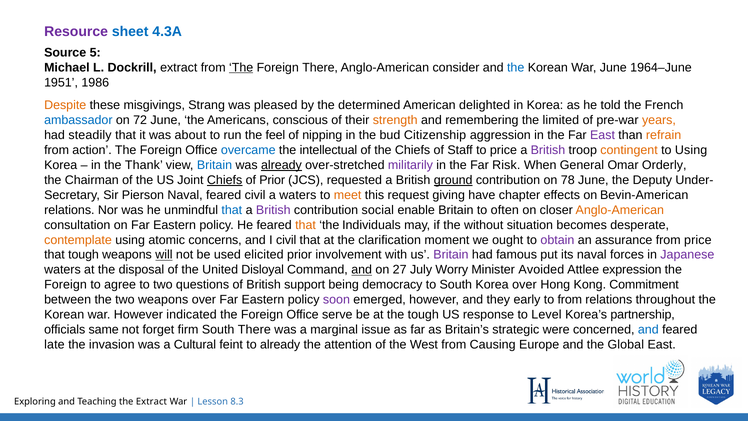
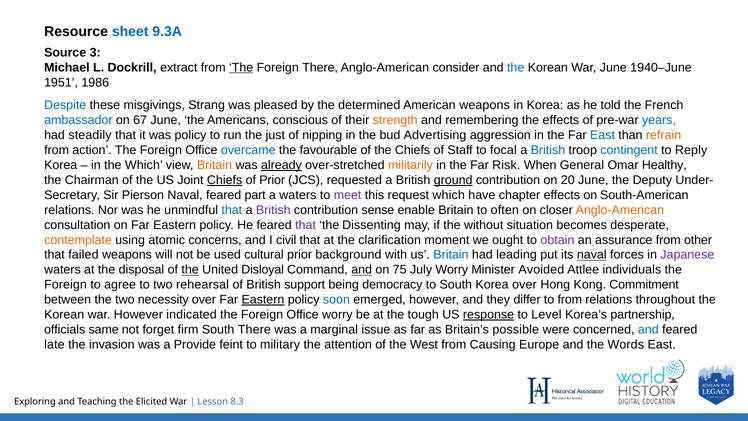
Resource colour: purple -> black
4.3A: 4.3A -> 9.3A
5: 5 -> 3
1964–June: 1964–June -> 1940–June
Despite colour: orange -> blue
American delighted: delighted -> weapons
72: 72 -> 67
the limited: limited -> effects
years colour: orange -> blue
was about: about -> policy
feel: feel -> just
Citizenship: Citizenship -> Advertising
East at (603, 135) colour: purple -> blue
intellectual: intellectual -> favourable
to price: price -> focal
British at (548, 150) colour: purple -> blue
contingent colour: orange -> blue
to Using: Using -> Reply
the Thank: Thank -> Which
Britain at (214, 165) colour: blue -> orange
militarily colour: purple -> orange
Orderly: Orderly -> Healthy
78: 78 -> 20
feared civil: civil -> part
meet colour: orange -> purple
request giving: giving -> which
Bevin-American: Bevin-American -> South-American
social: social -> sense
that at (306, 225) colour: orange -> purple
Individuals: Individuals -> Dissenting
from price: price -> other
that tough: tough -> failed
will underline: present -> none
elicited: elicited -> cultural
involvement: involvement -> background
Britain at (451, 255) colour: purple -> blue
famous: famous -> leading
naval at (592, 255) underline: none -> present
the at (190, 270) underline: none -> present
27: 27 -> 75
expression: expression -> individuals
questions: questions -> rehearsal
two weapons: weapons -> necessity
Eastern at (263, 300) underline: none -> present
soon colour: purple -> blue
early: early -> differ
Office serve: serve -> worry
response underline: none -> present
strategic: strategic -> possible
Cultural: Cultural -> Provide
to already: already -> military
Global: Global -> Words
the Extract: Extract -> Elicited
